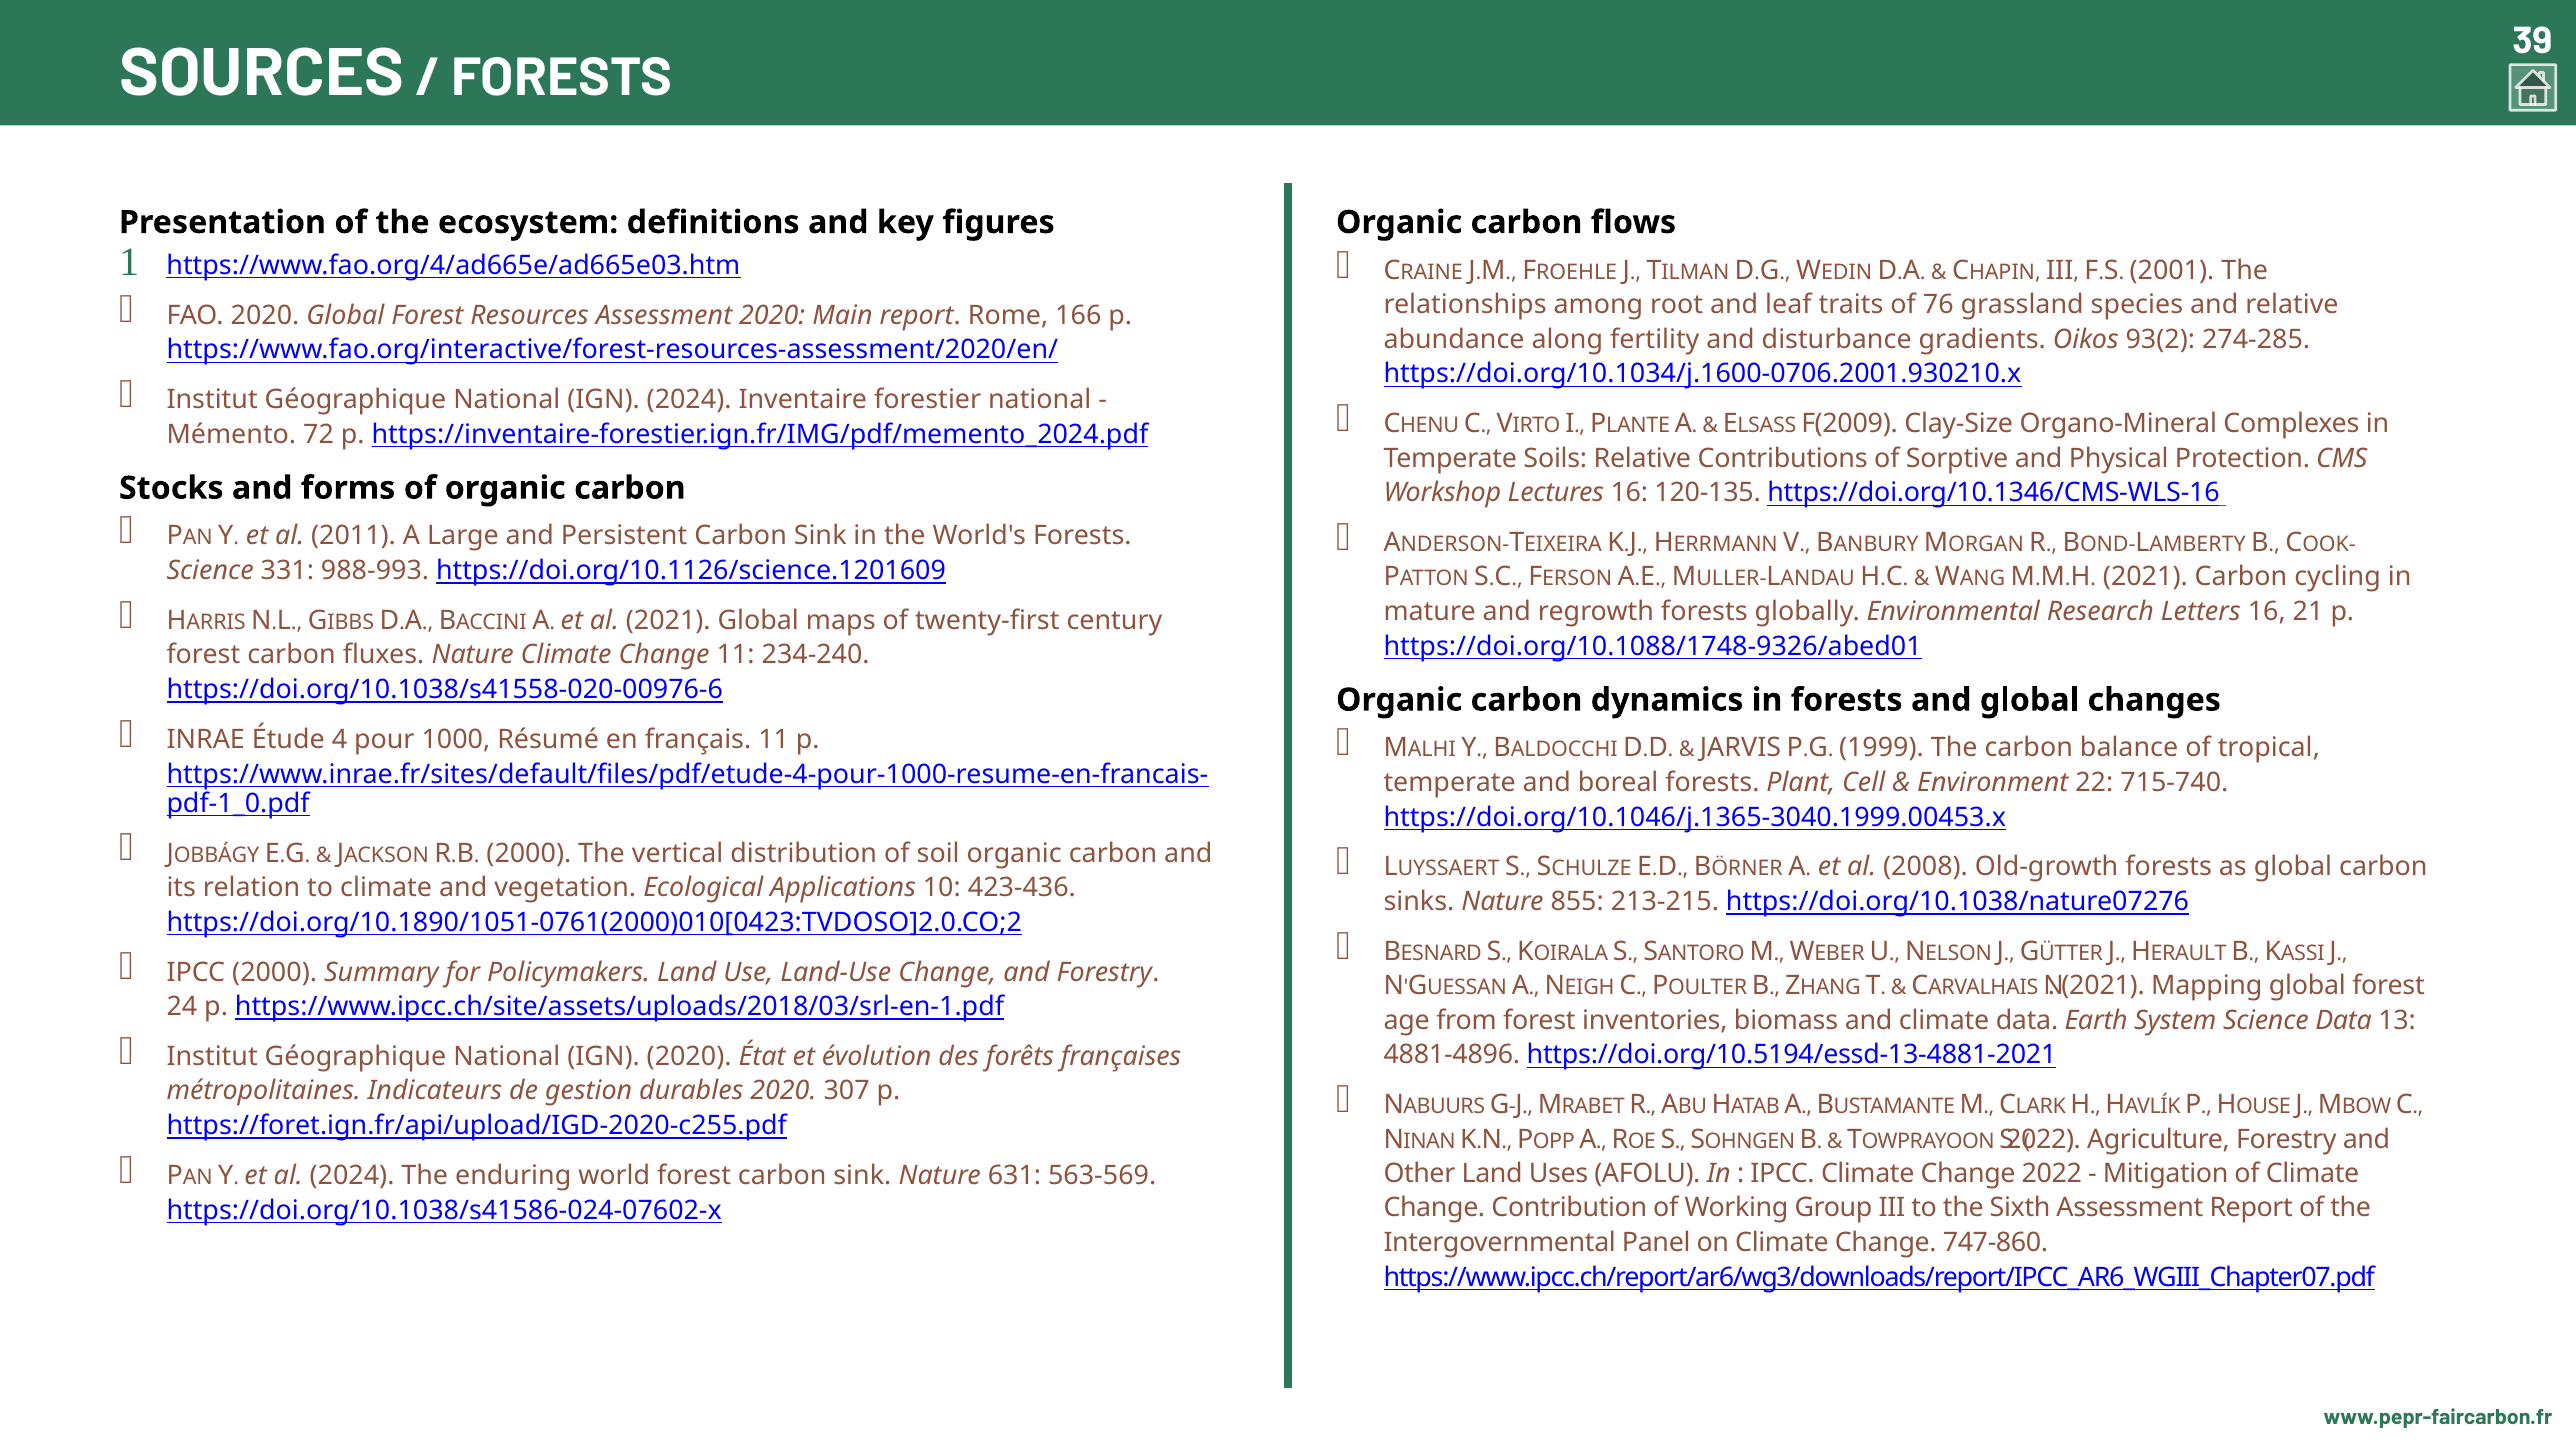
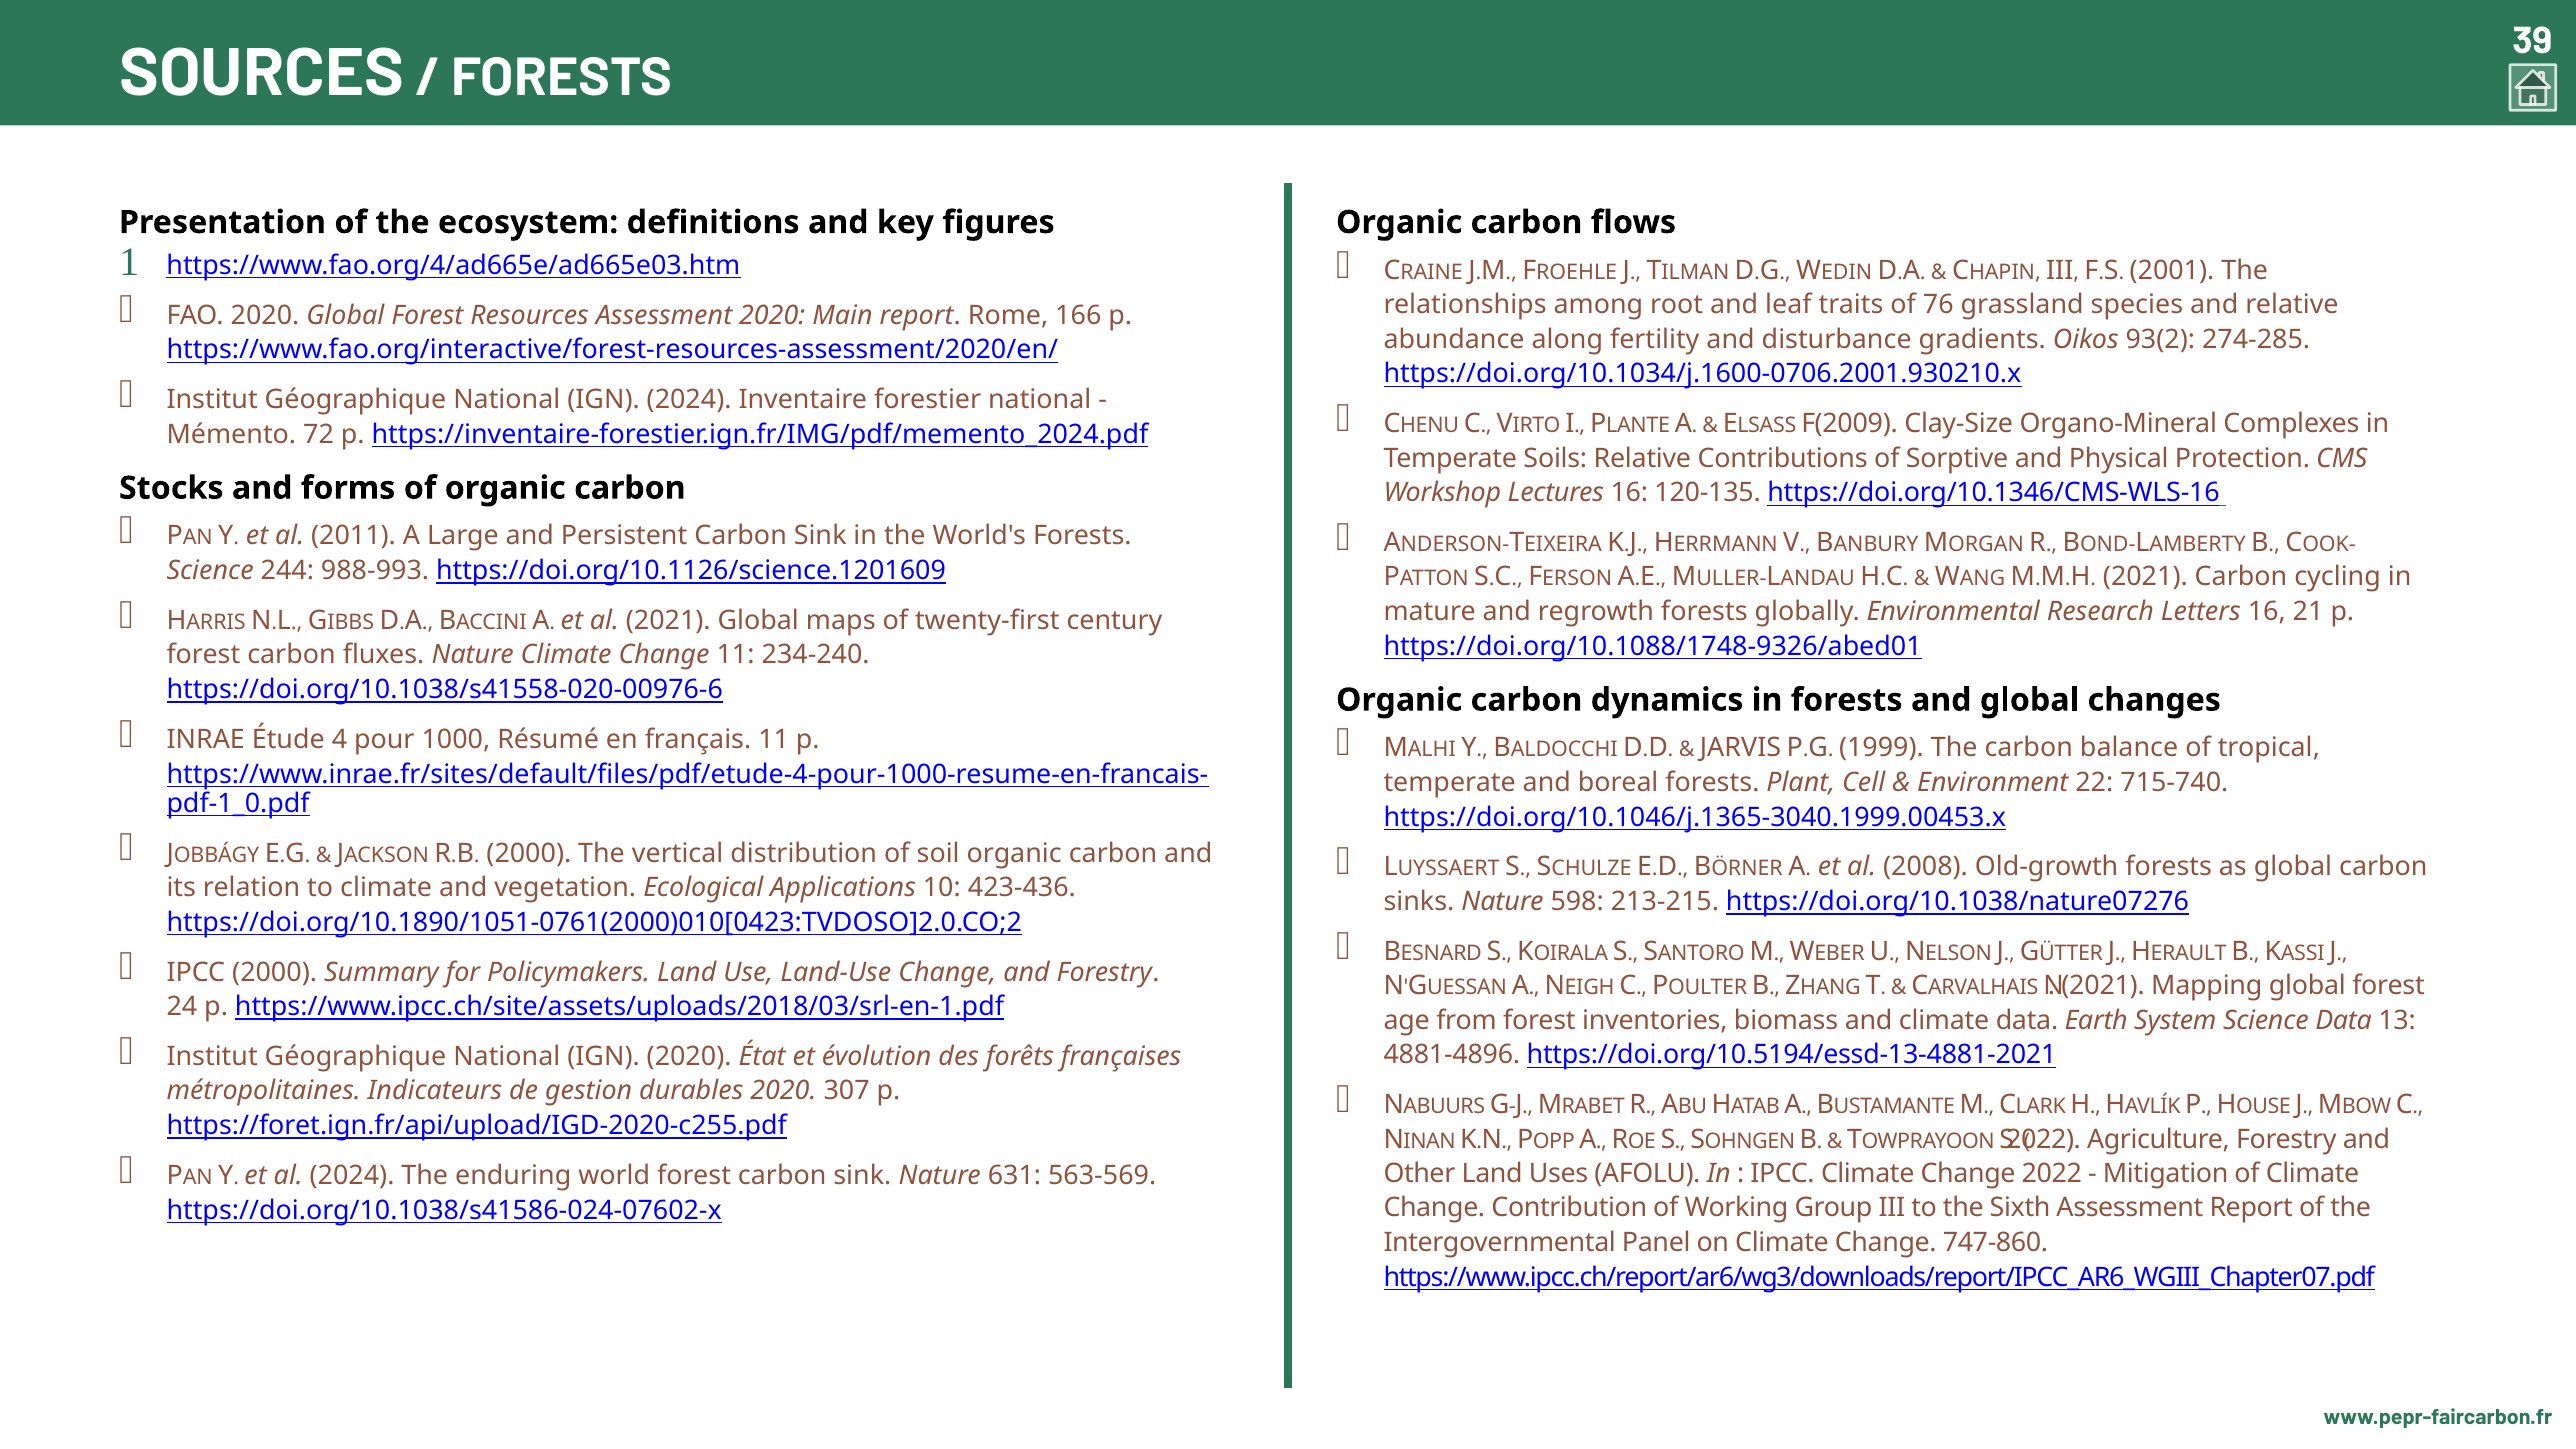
331: 331 -> 244
855: 855 -> 598
